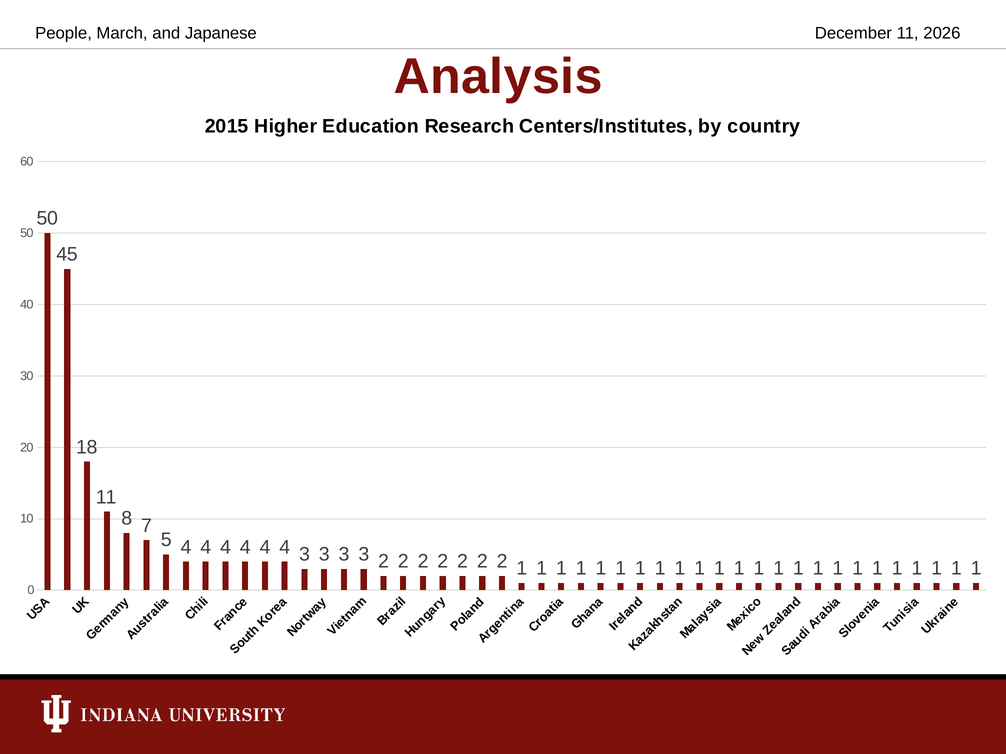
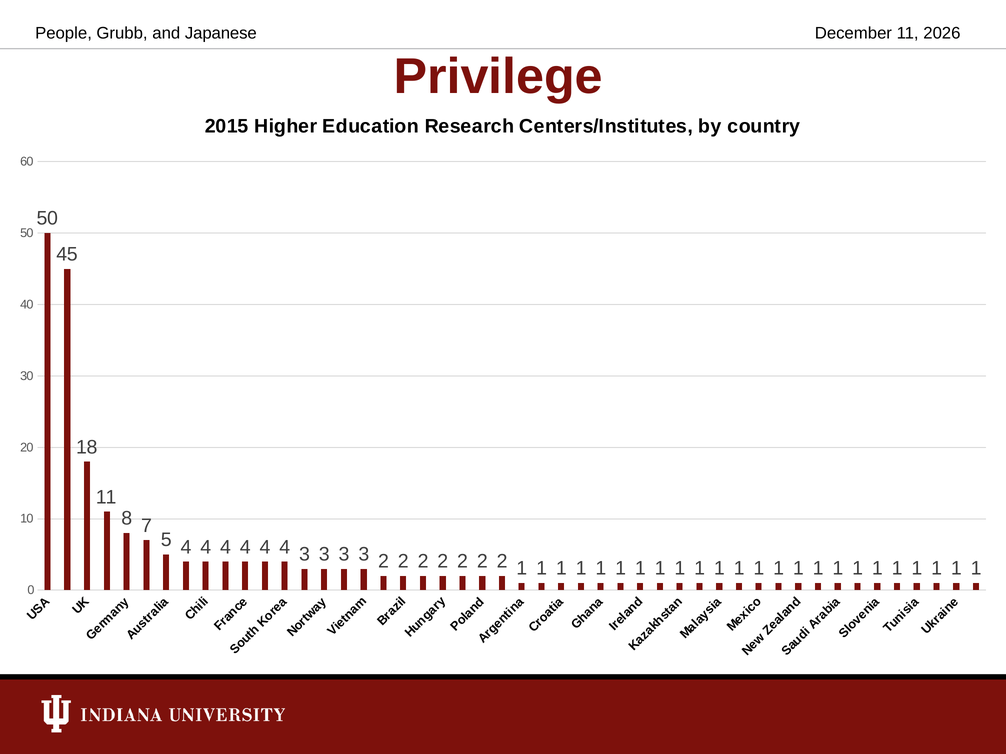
March: March -> Grubb
Analysis: Analysis -> Privilege
